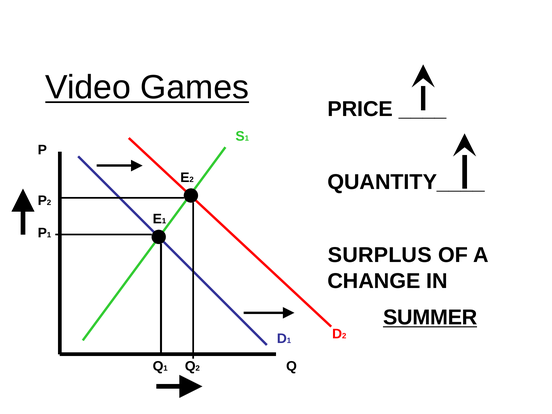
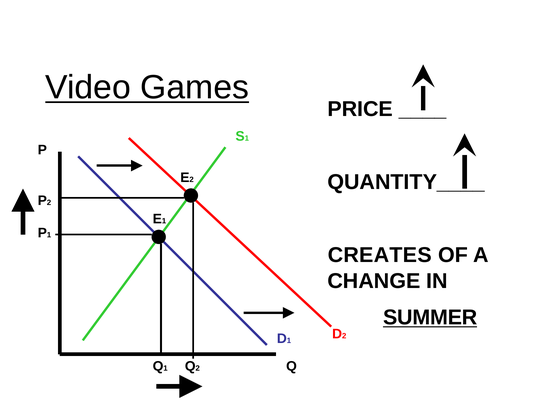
SURPLUS: SURPLUS -> CREATES
